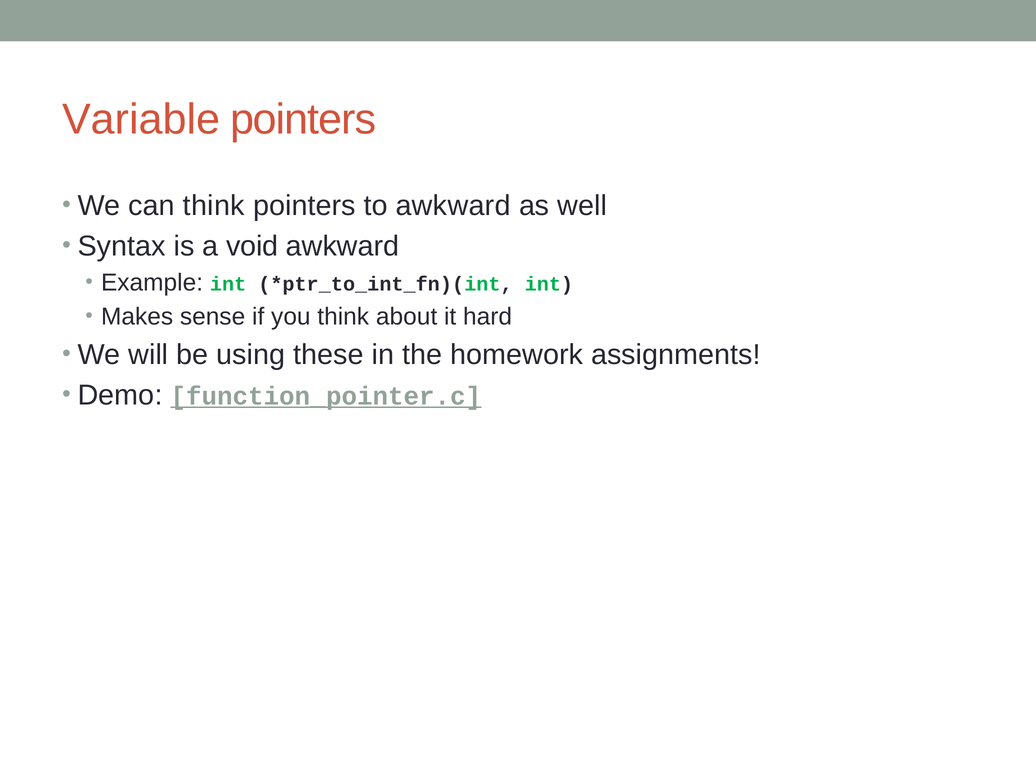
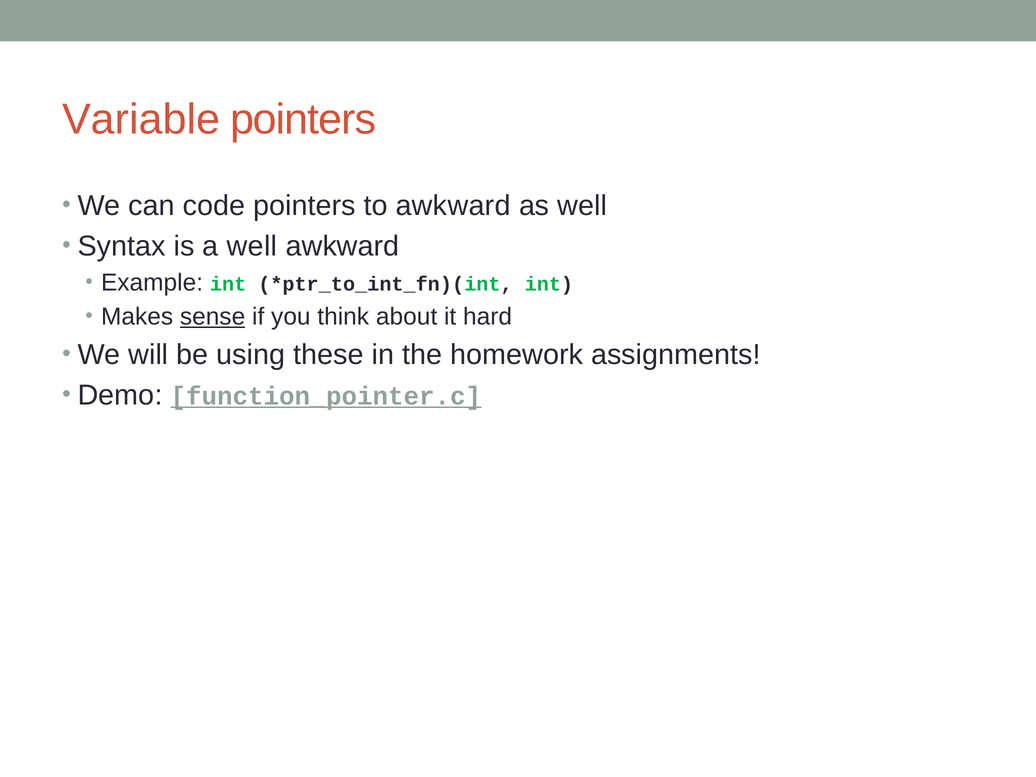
can think: think -> code
a void: void -> well
sense underline: none -> present
